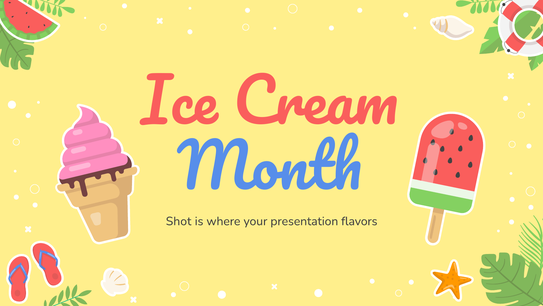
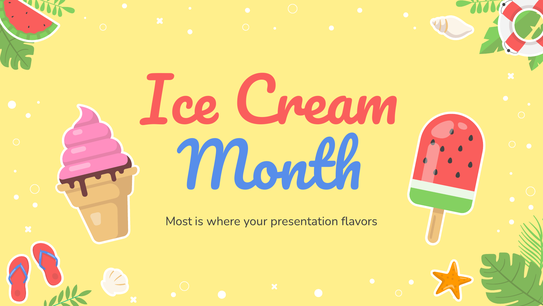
Shot: Shot -> Most
